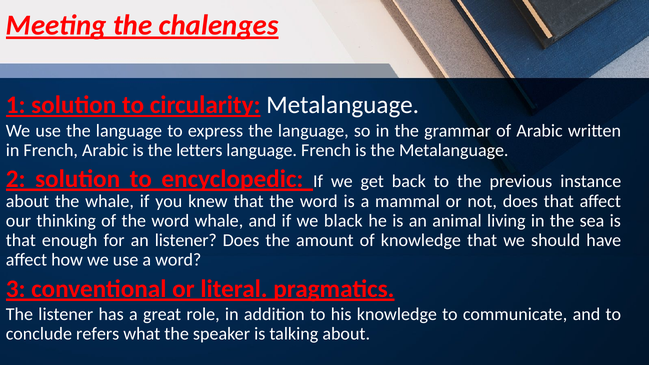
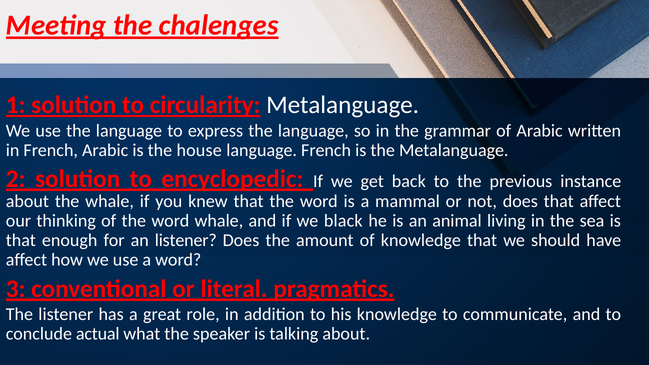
letters: letters -> house
refers: refers -> actual
